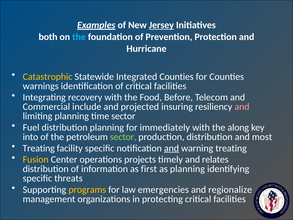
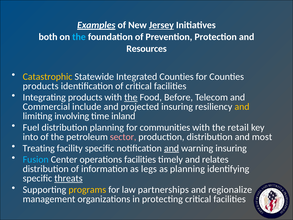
Hurricane: Hurricane -> Resources
warnings at (41, 86): warnings -> products
Integrating recovery: recovery -> products
the at (131, 97) underline: none -> present
and at (242, 107) colour: pink -> yellow
limiting planning: planning -> involving
time sector: sector -> inland
immediately: immediately -> communities
along: along -> retail
sector at (123, 137) colour: light green -> pink
warning treating: treating -> insuring
Fusion colour: yellow -> light blue
operations projects: projects -> facilities
first: first -> legs
threats underline: none -> present
emergencies: emergencies -> partnerships
